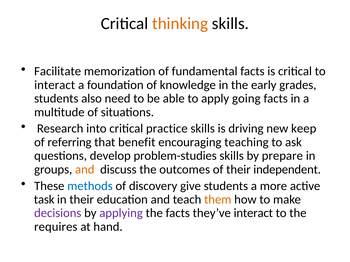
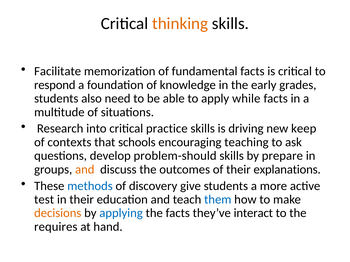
interact at (55, 85): interact -> respond
going: going -> while
referring: referring -> contexts
benefit: benefit -> schools
problem-studies: problem-studies -> problem-should
independent: independent -> explanations
task: task -> test
them colour: orange -> blue
decisions colour: purple -> orange
applying colour: purple -> blue
